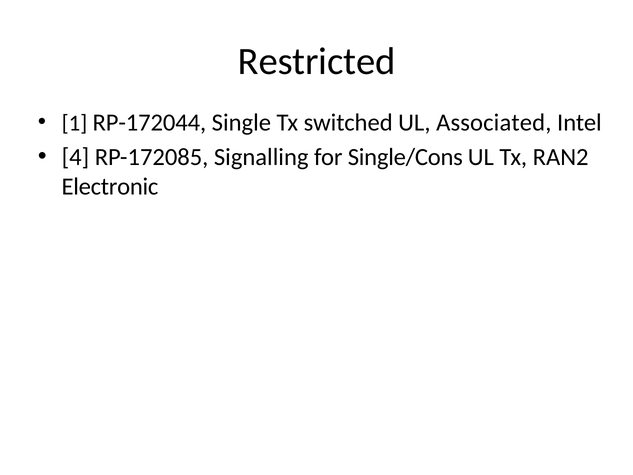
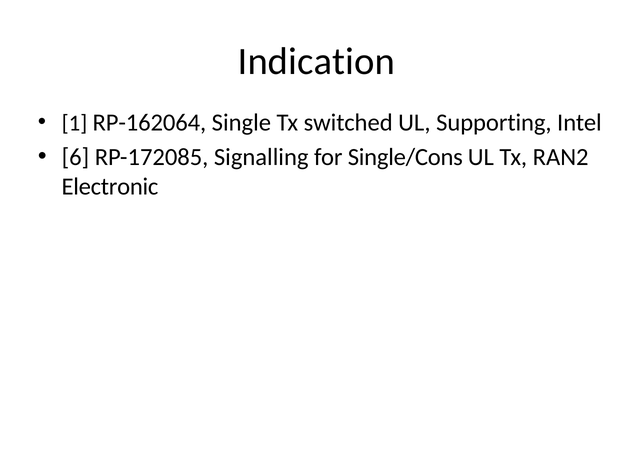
Restricted: Restricted -> Indication
RP-172044: RP-172044 -> RP-162064
Associated: Associated -> Supporting
4: 4 -> 6
